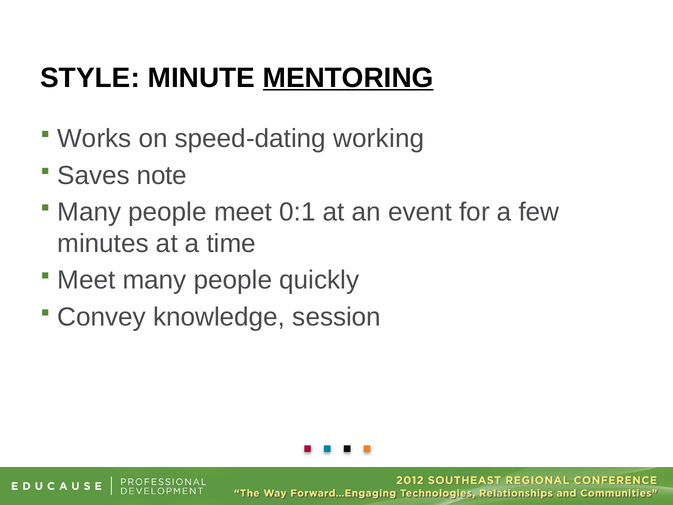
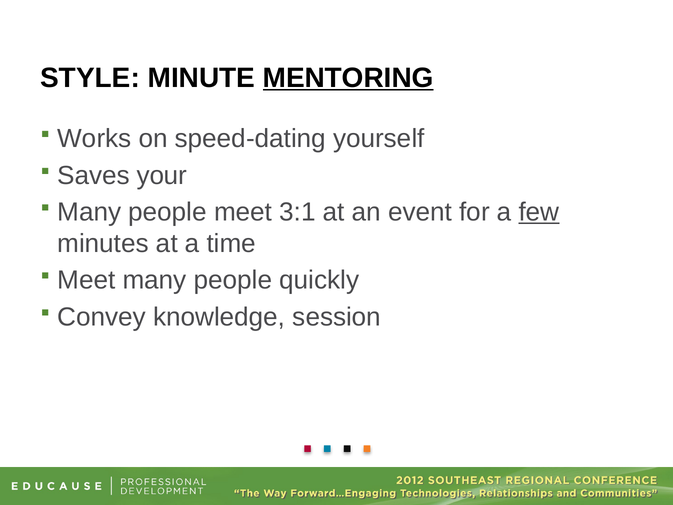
working: working -> yourself
note: note -> your
0:1: 0:1 -> 3:1
few underline: none -> present
